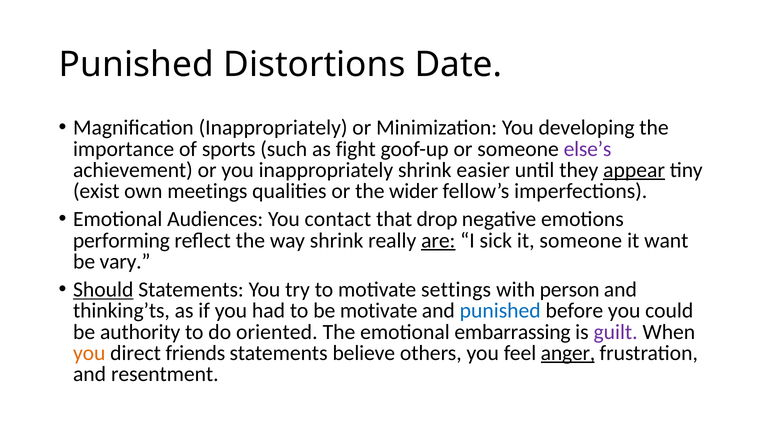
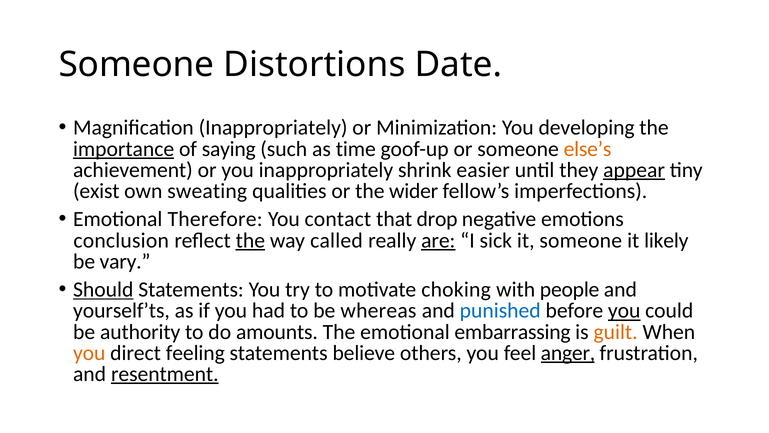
Punished at (136, 65): Punished -> Someone
importance underline: none -> present
sports: sports -> saying
fight: fight -> time
else’s colour: purple -> orange
meetings: meetings -> sweating
Audiences: Audiences -> Therefore
performing: performing -> conclusion
the at (250, 240) underline: none -> present
way shrink: shrink -> called
want: want -> likely
settings: settings -> choking
person: person -> people
thinking’ts: thinking’ts -> yourself’ts
be motivate: motivate -> whereas
you at (624, 311) underline: none -> present
oriented: oriented -> amounts
guilt colour: purple -> orange
friends: friends -> feeling
resentment underline: none -> present
